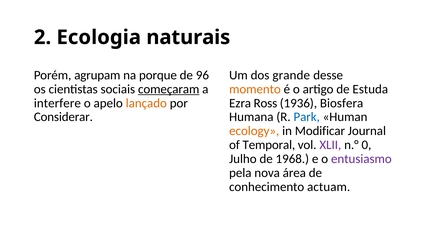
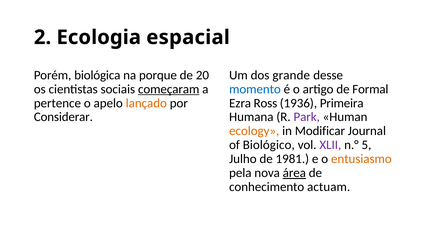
naturais: naturais -> espacial
agrupam: agrupam -> biológica
96: 96 -> 20
momento colour: orange -> blue
Estuda: Estuda -> Formal
interfere: interfere -> pertence
Biosfera: Biosfera -> Primeira
Park colour: blue -> purple
Temporal: Temporal -> Biológico
0: 0 -> 5
1968: 1968 -> 1981
entusiasmo colour: purple -> orange
área underline: none -> present
